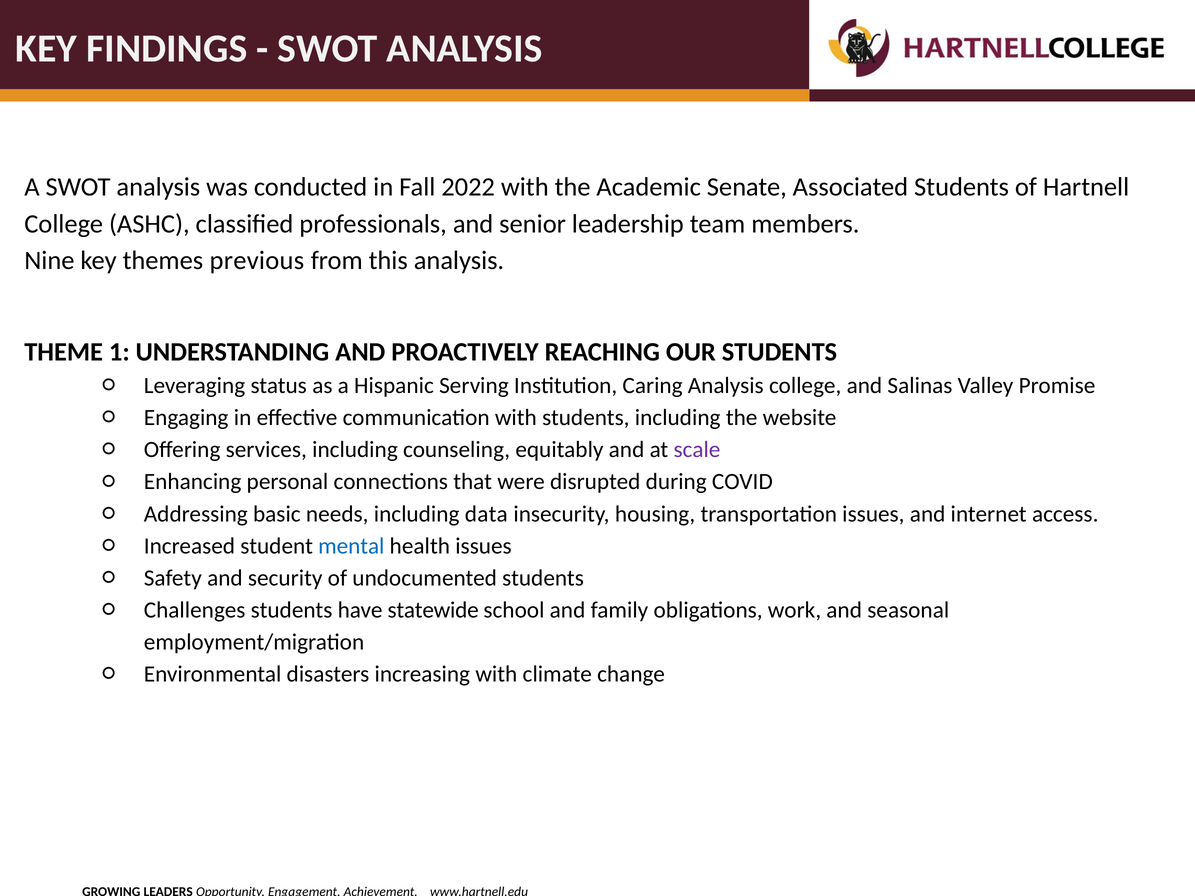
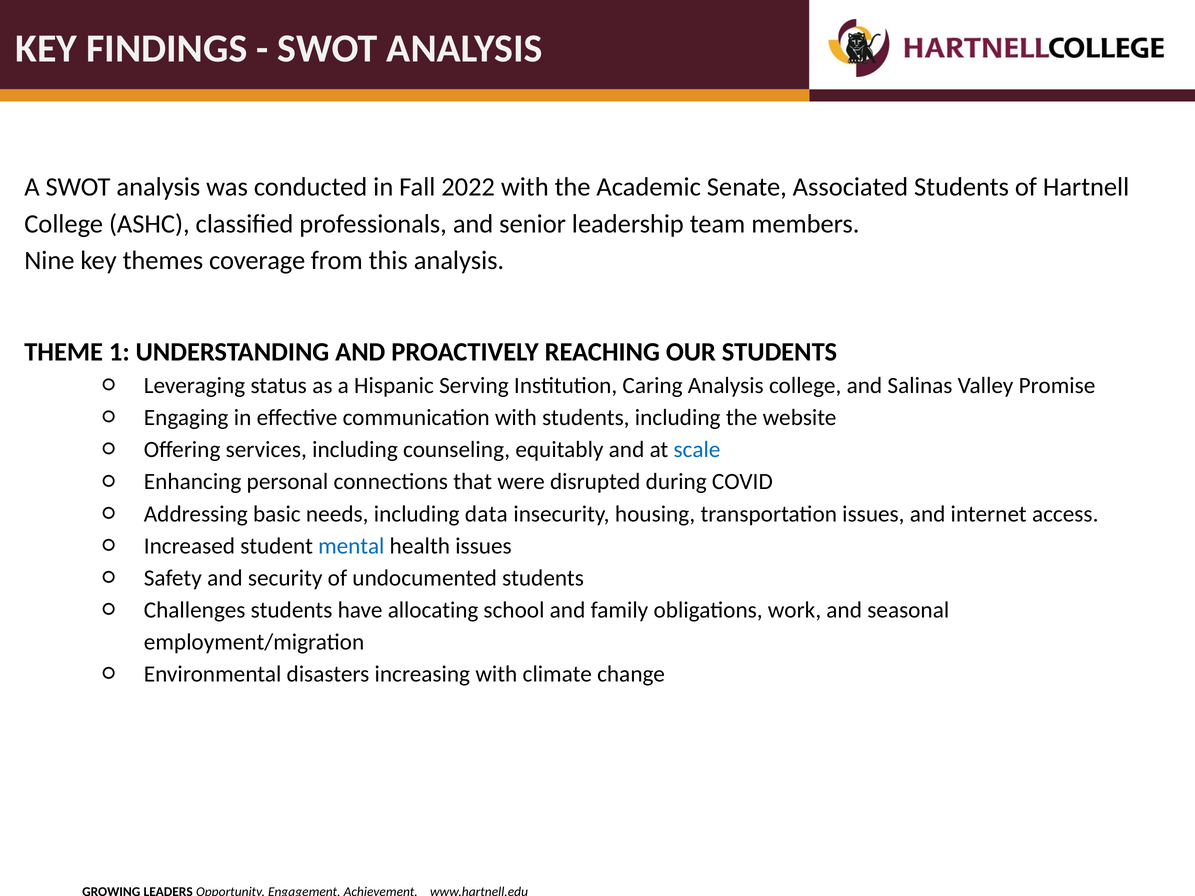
previous: previous -> coverage
scale colour: purple -> blue
statewide: statewide -> allocating
